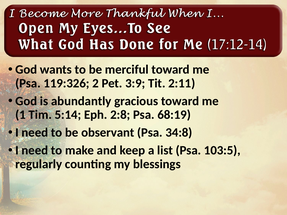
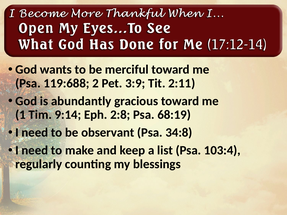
119:326: 119:326 -> 119:688
5:14: 5:14 -> 9:14
103:5: 103:5 -> 103:4
